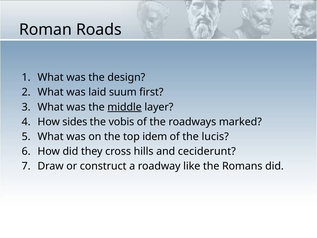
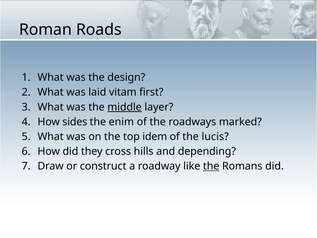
suum: suum -> vitam
vobis: vobis -> enim
ceciderunt: ceciderunt -> depending
the at (211, 166) underline: none -> present
